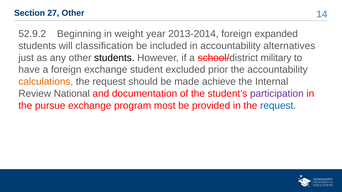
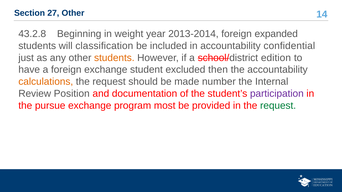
52.9.2: 52.9.2 -> 43.2.8
alternatives: alternatives -> confidential
students at (114, 58) colour: black -> orange
military: military -> edition
prior: prior -> then
achieve: achieve -> number
National: National -> Position
request at (278, 106) colour: blue -> green
